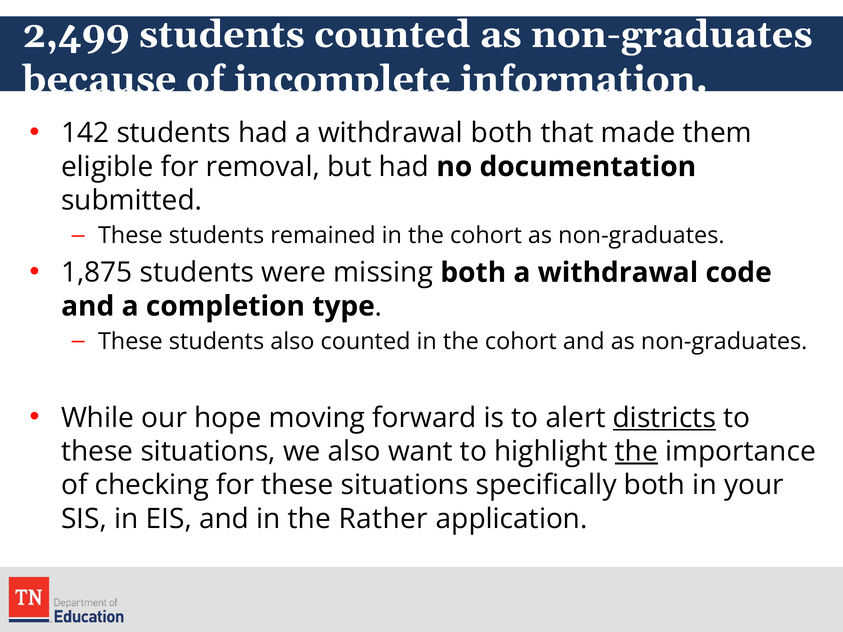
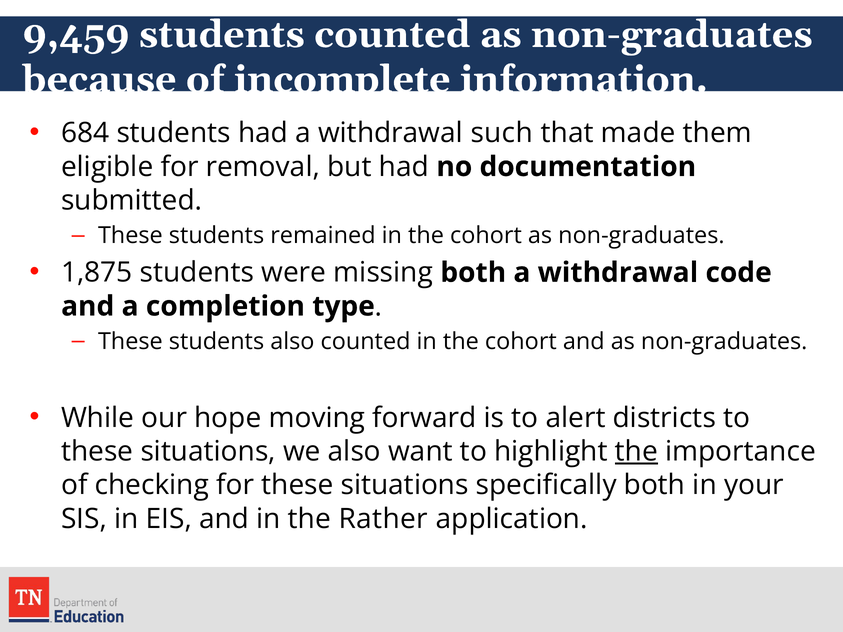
2,499: 2,499 -> 9,459
142: 142 -> 684
withdrawal both: both -> such
districts underline: present -> none
